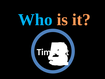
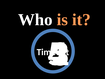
Who colour: light blue -> white
